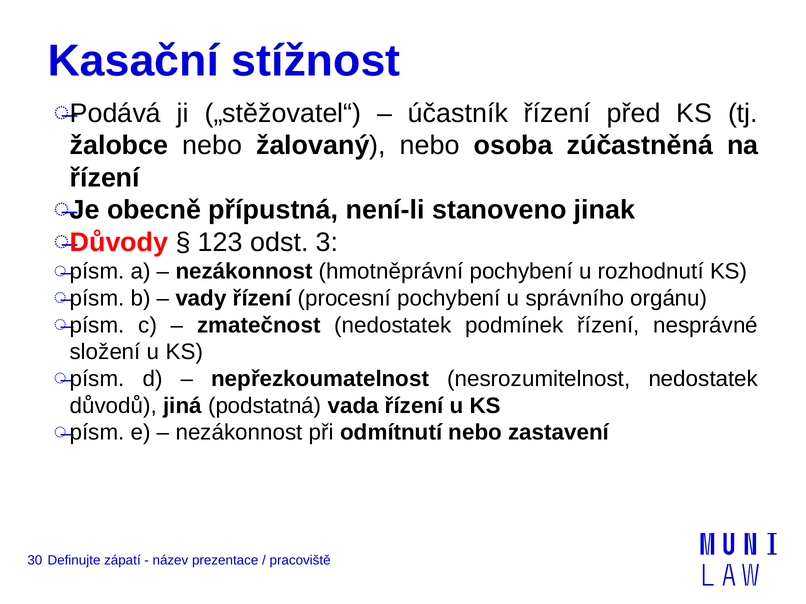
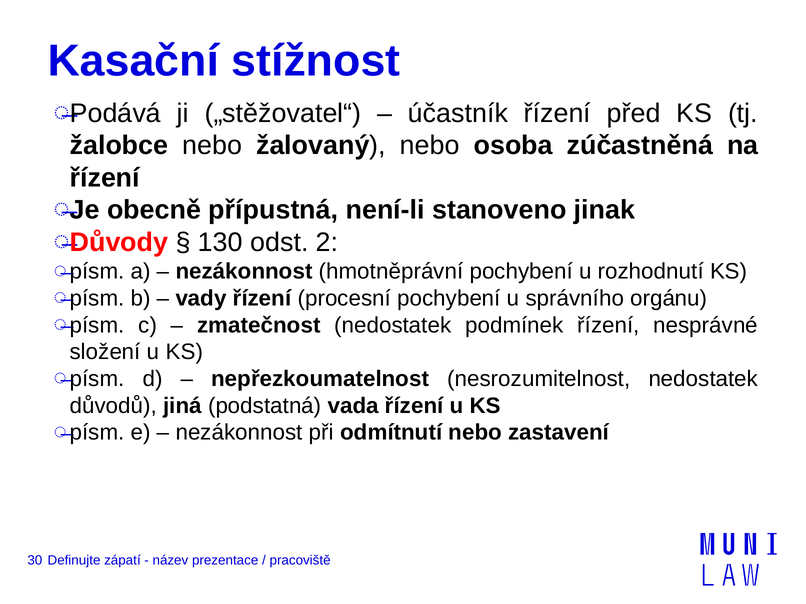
123: 123 -> 130
3: 3 -> 2
